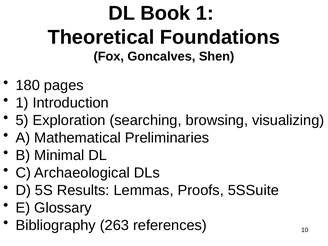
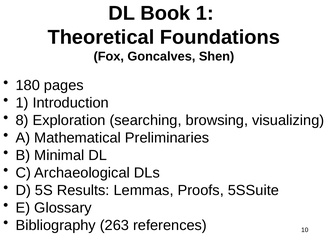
5: 5 -> 8
